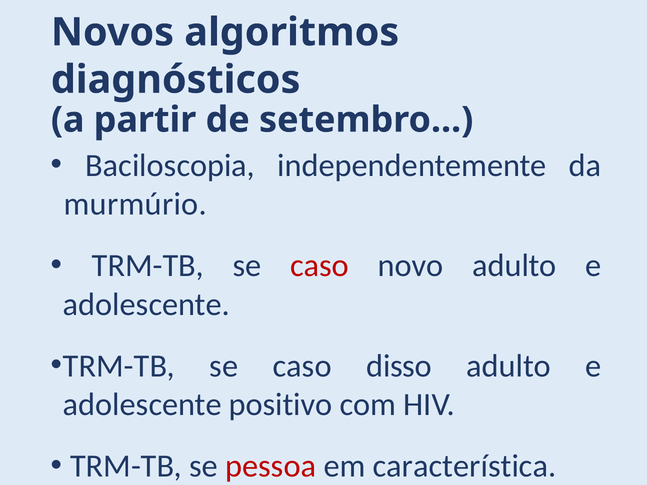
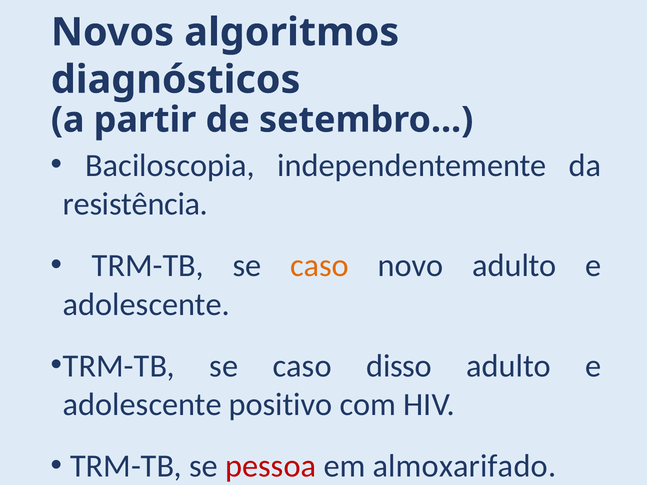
murmúrio: murmúrio -> resistência
caso at (320, 266) colour: red -> orange
característica: característica -> almoxarifado
